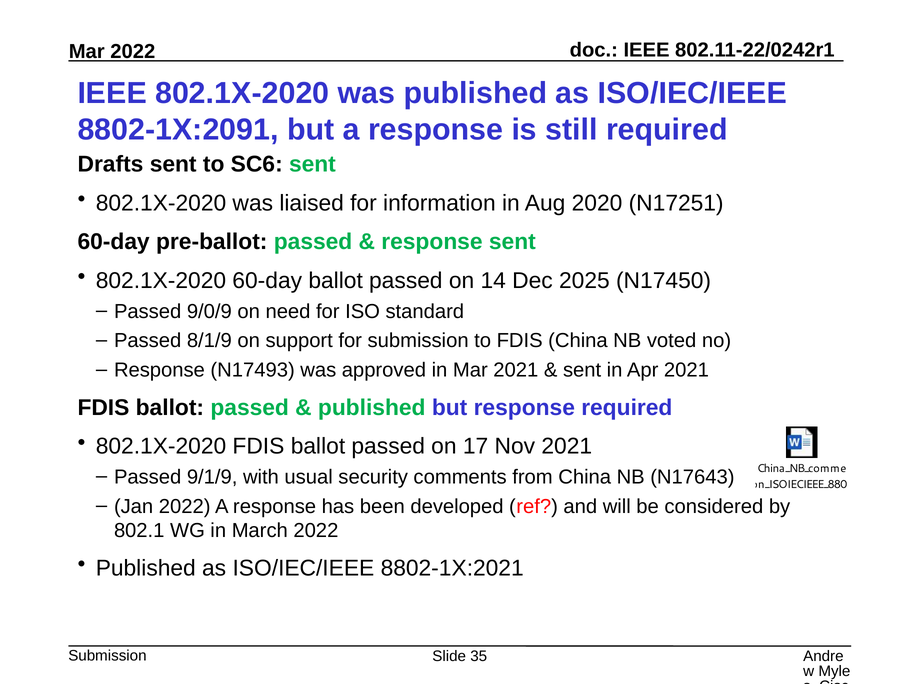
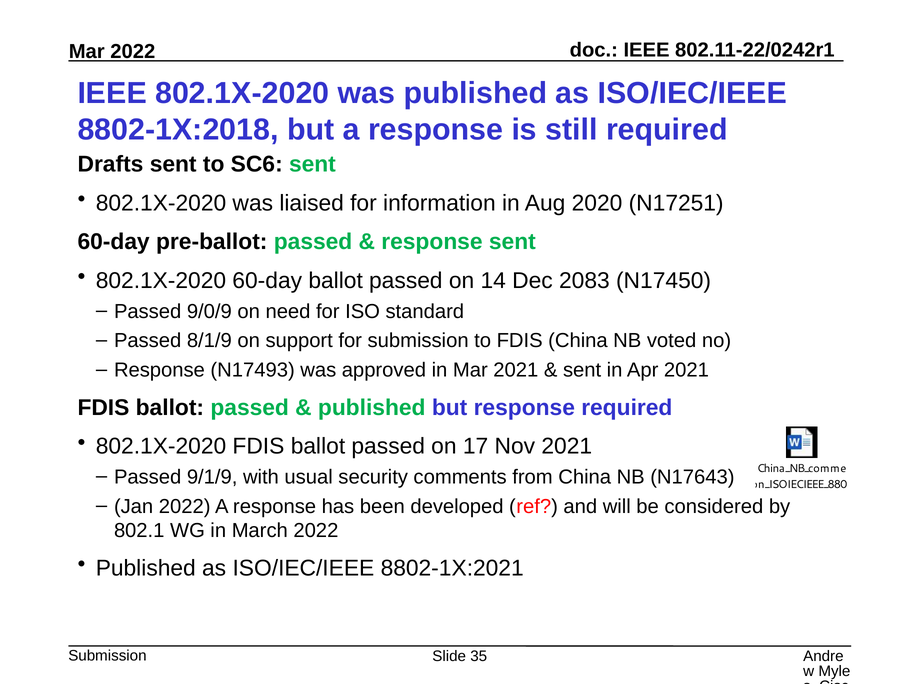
8802-1X:2091: 8802-1X:2091 -> 8802-1X:2018
2025: 2025 -> 2083
